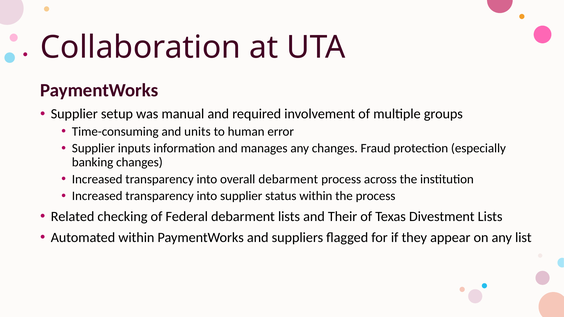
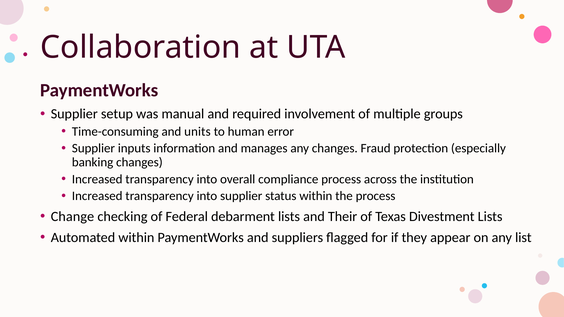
overall debarment: debarment -> compliance
Related: Related -> Change
